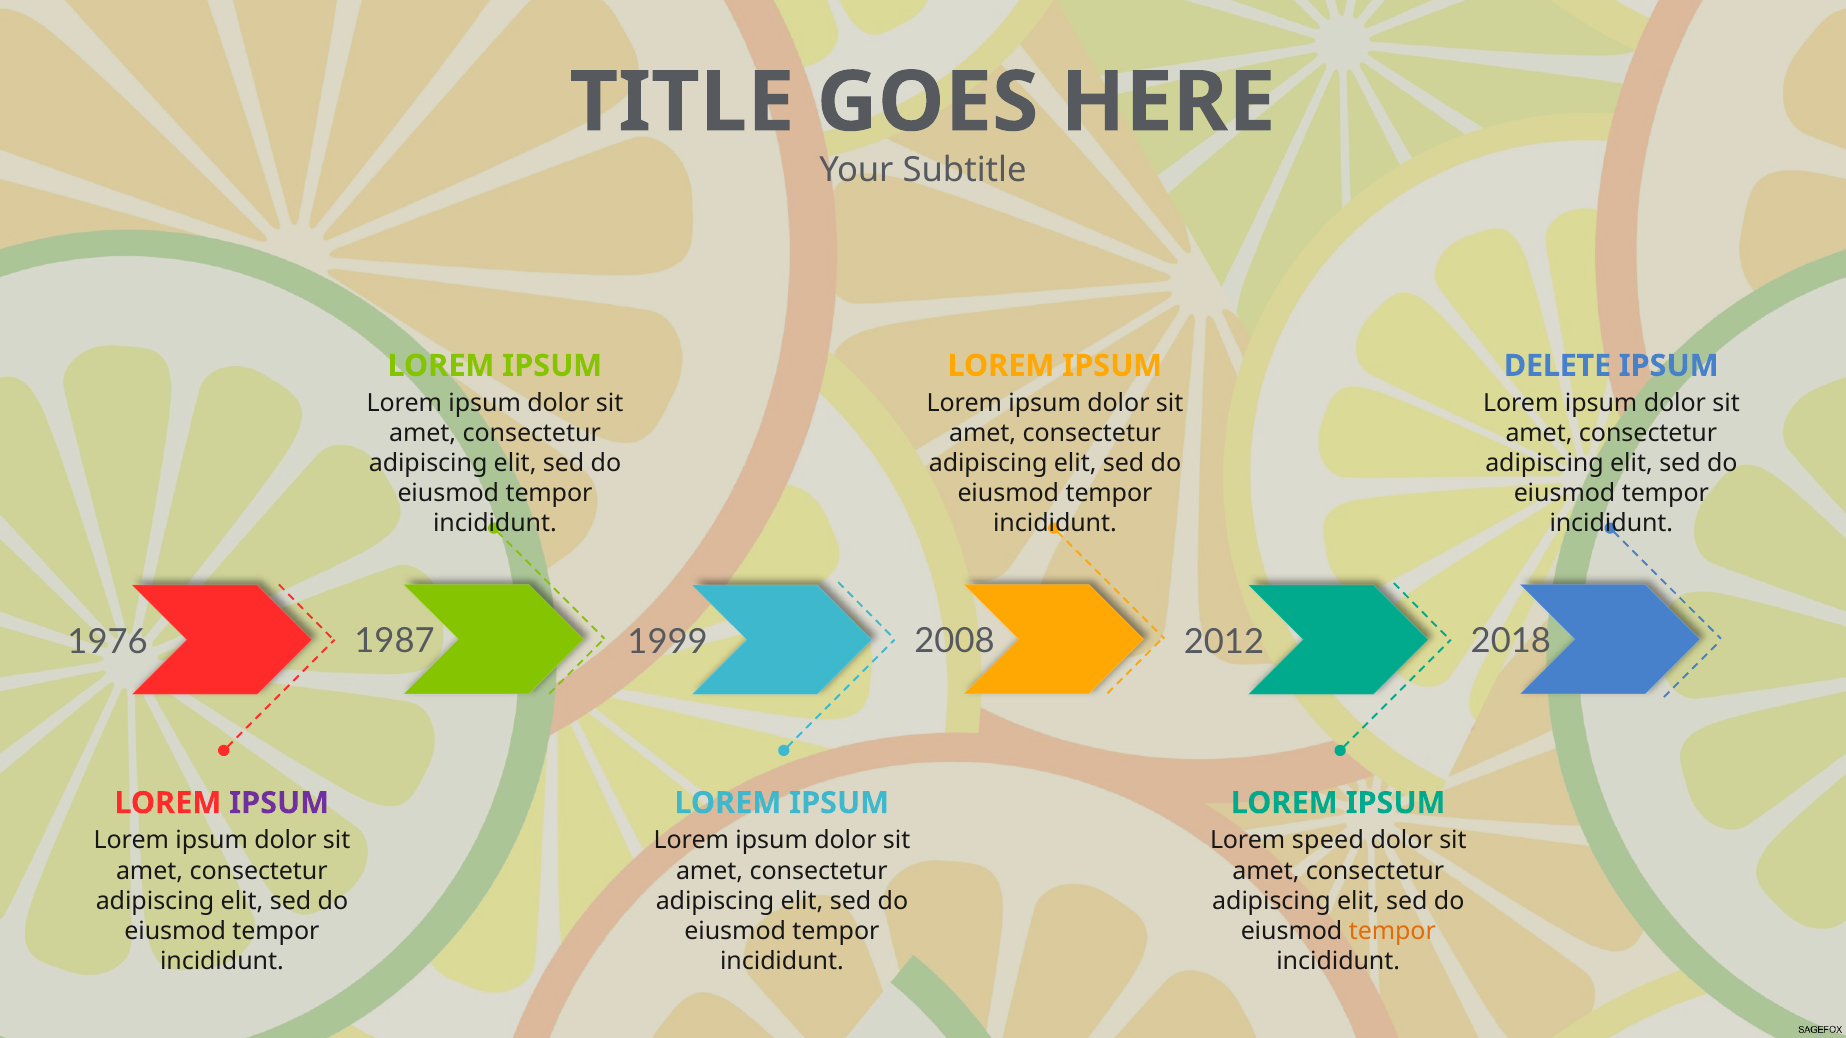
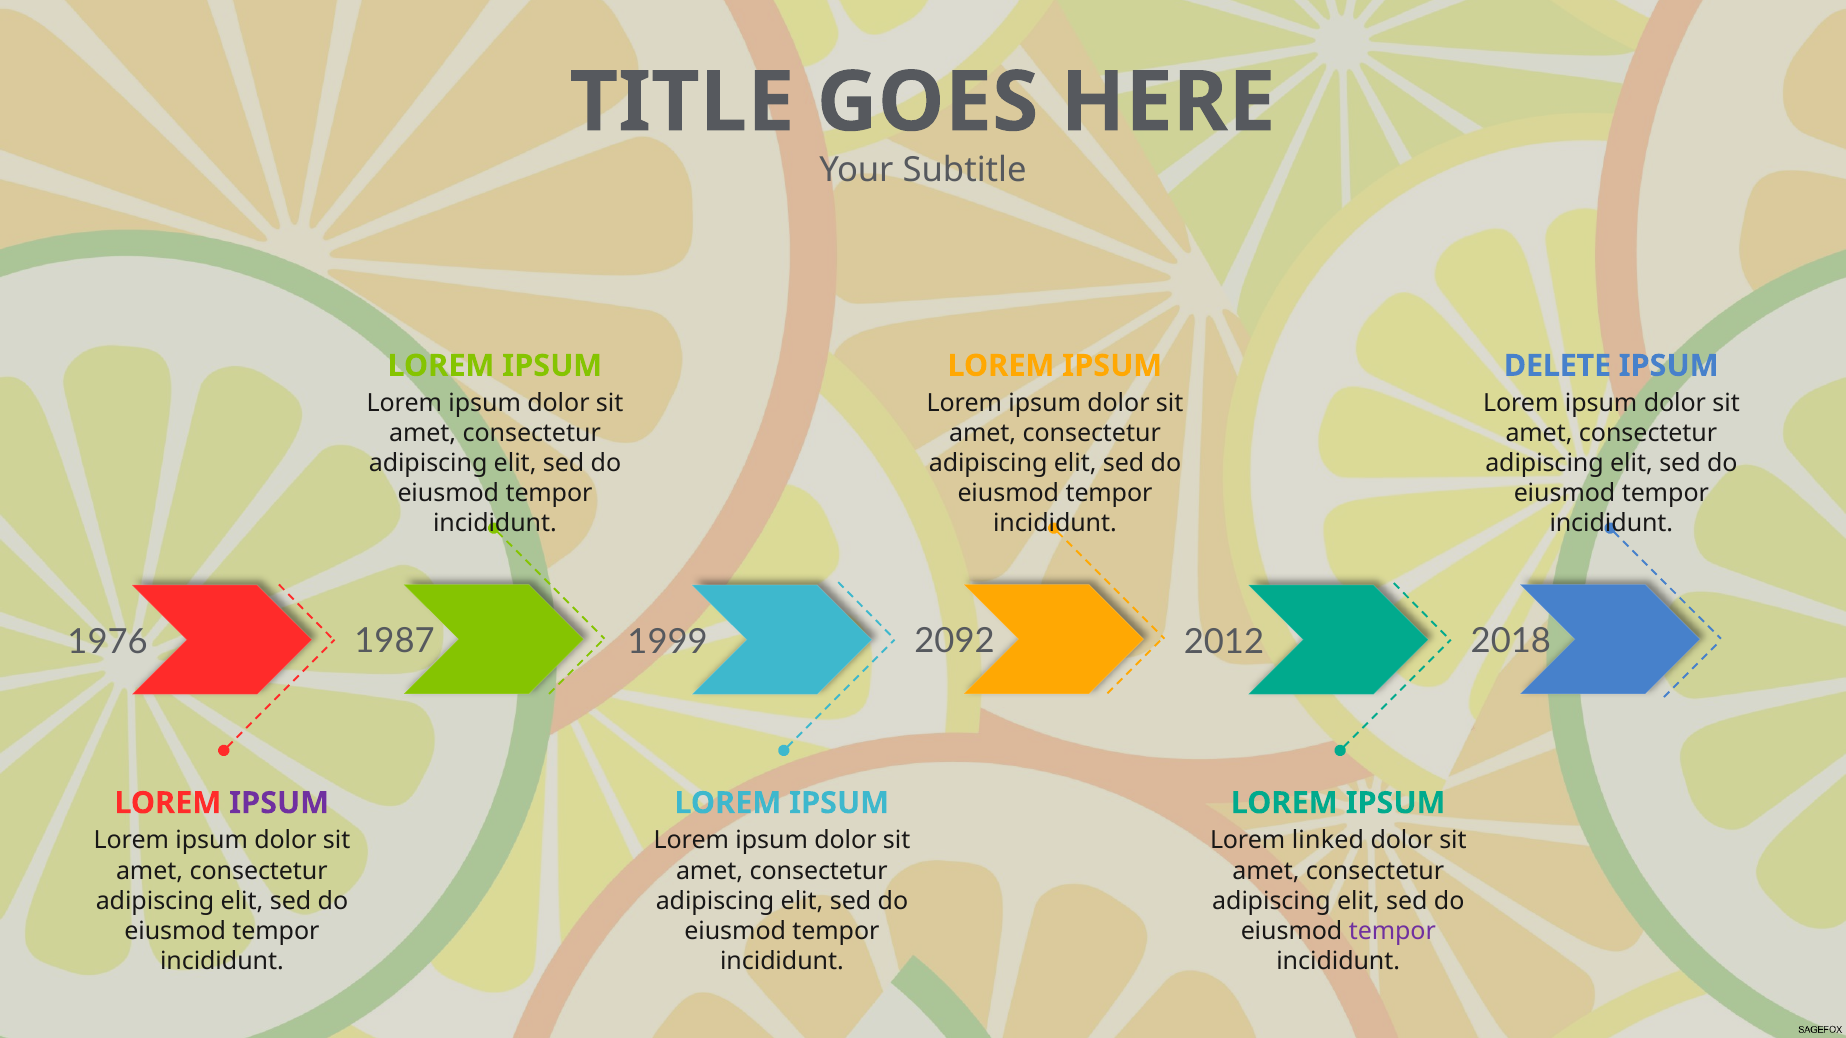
2008: 2008 -> 2092
speed: speed -> linked
tempor at (1392, 931) colour: orange -> purple
